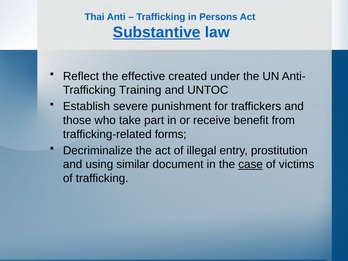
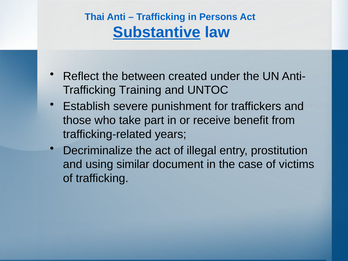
effective: effective -> between
forms: forms -> years
case underline: present -> none
